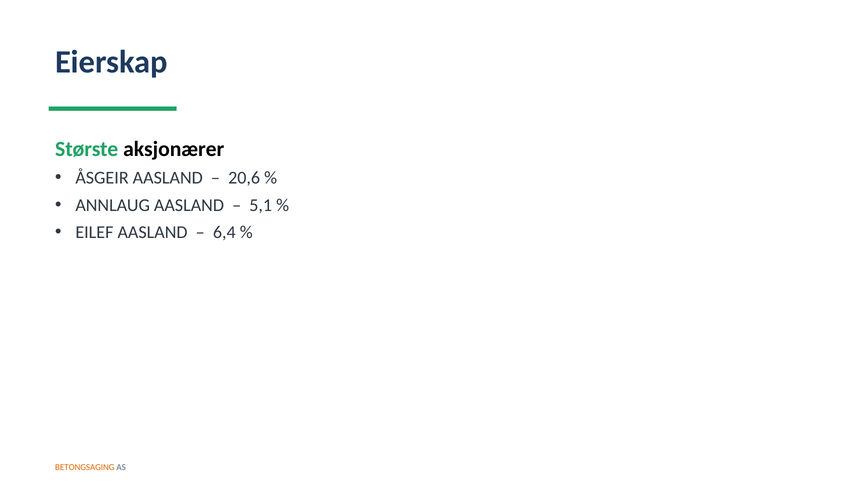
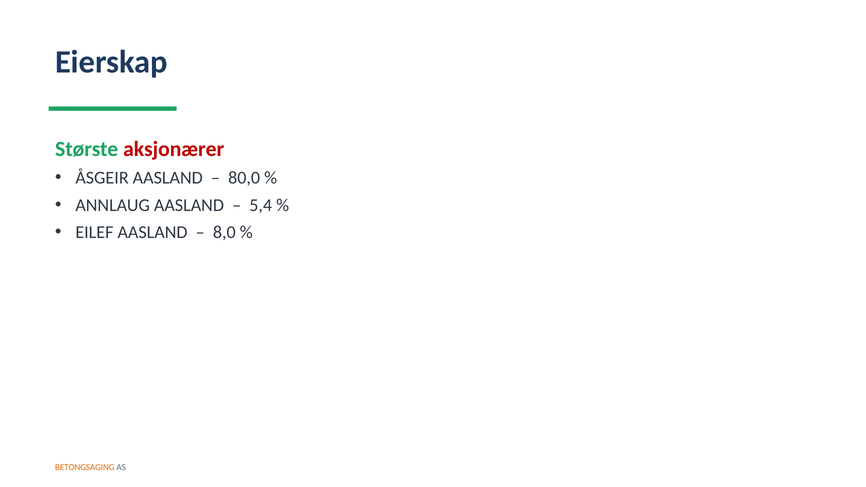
aksjonærer colour: black -> red
20,6: 20,6 -> 80,0
5,1: 5,1 -> 5,4
6,4: 6,4 -> 8,0
